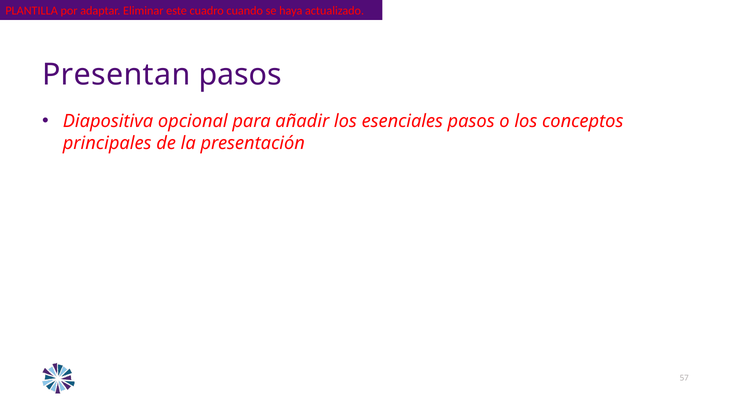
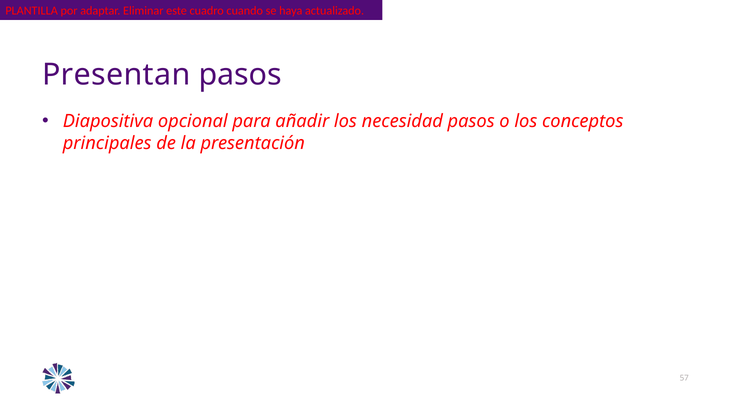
esenciales: esenciales -> necesidad
